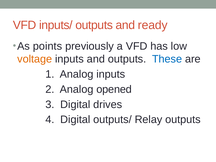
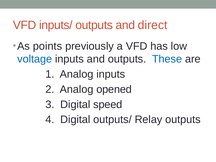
ready: ready -> direct
voltage colour: orange -> blue
drives: drives -> speed
